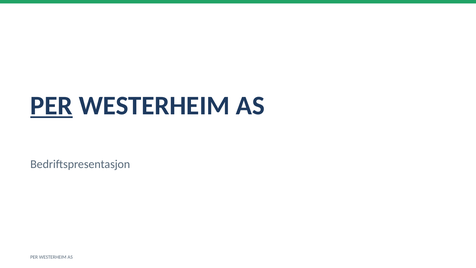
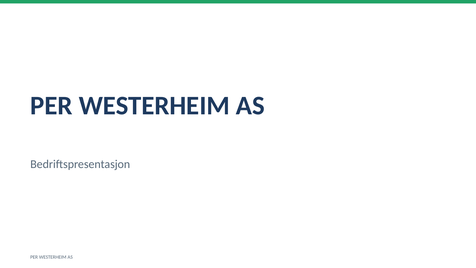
PER at (51, 106) underline: present -> none
